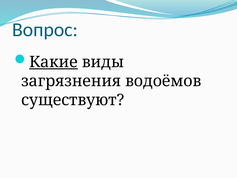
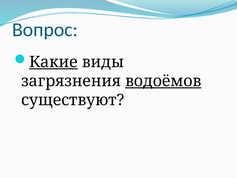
водоёмов underline: none -> present
